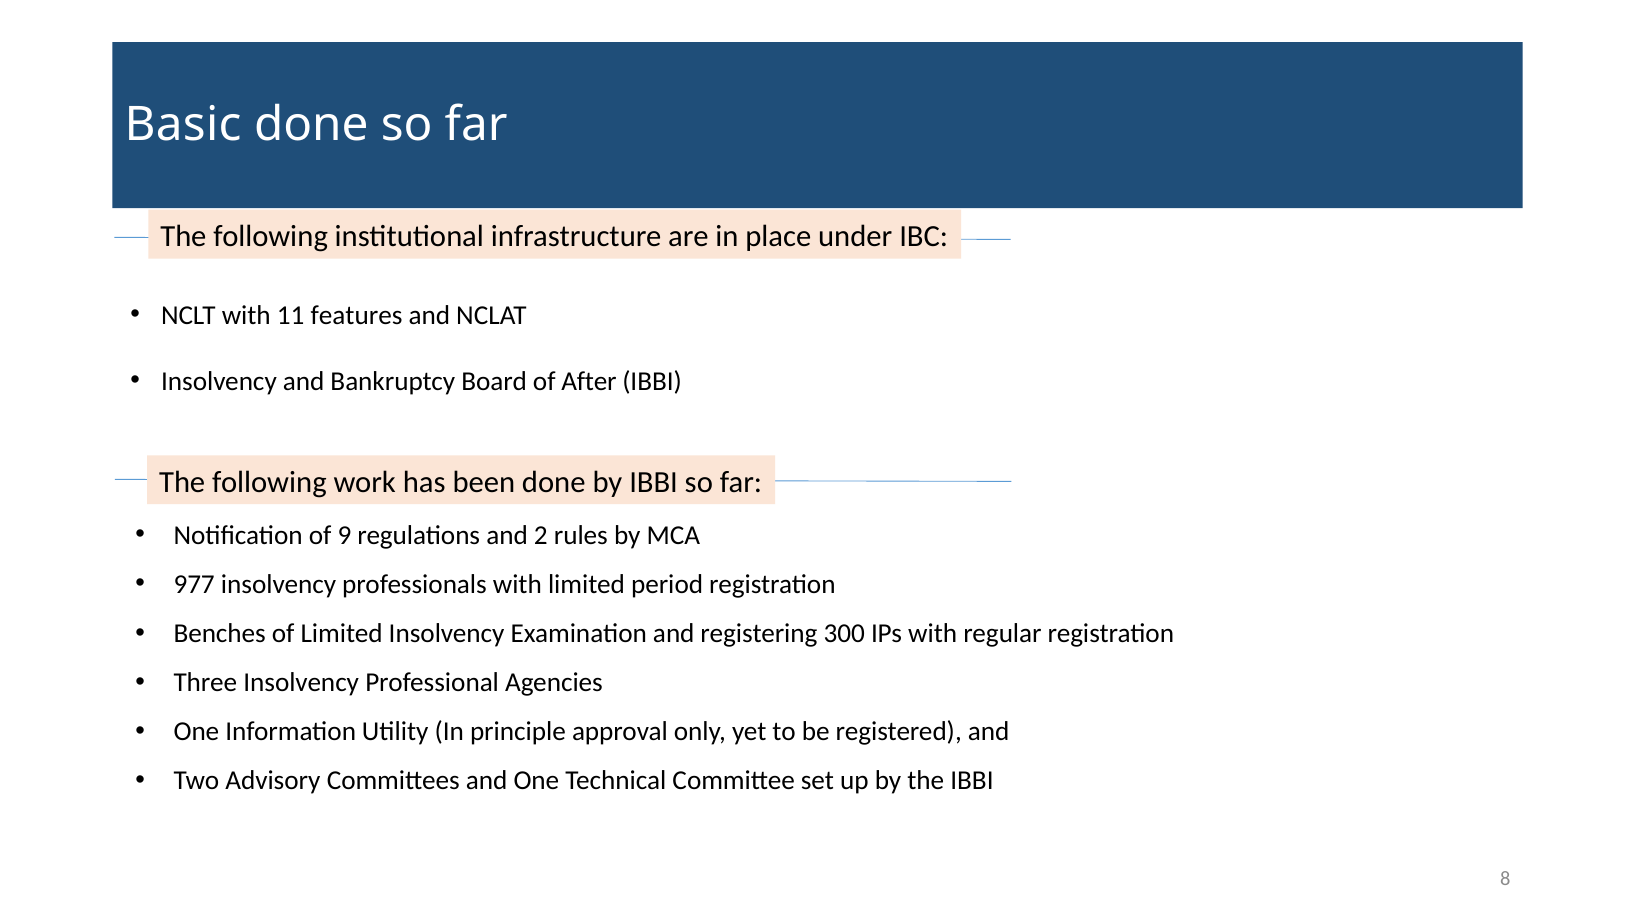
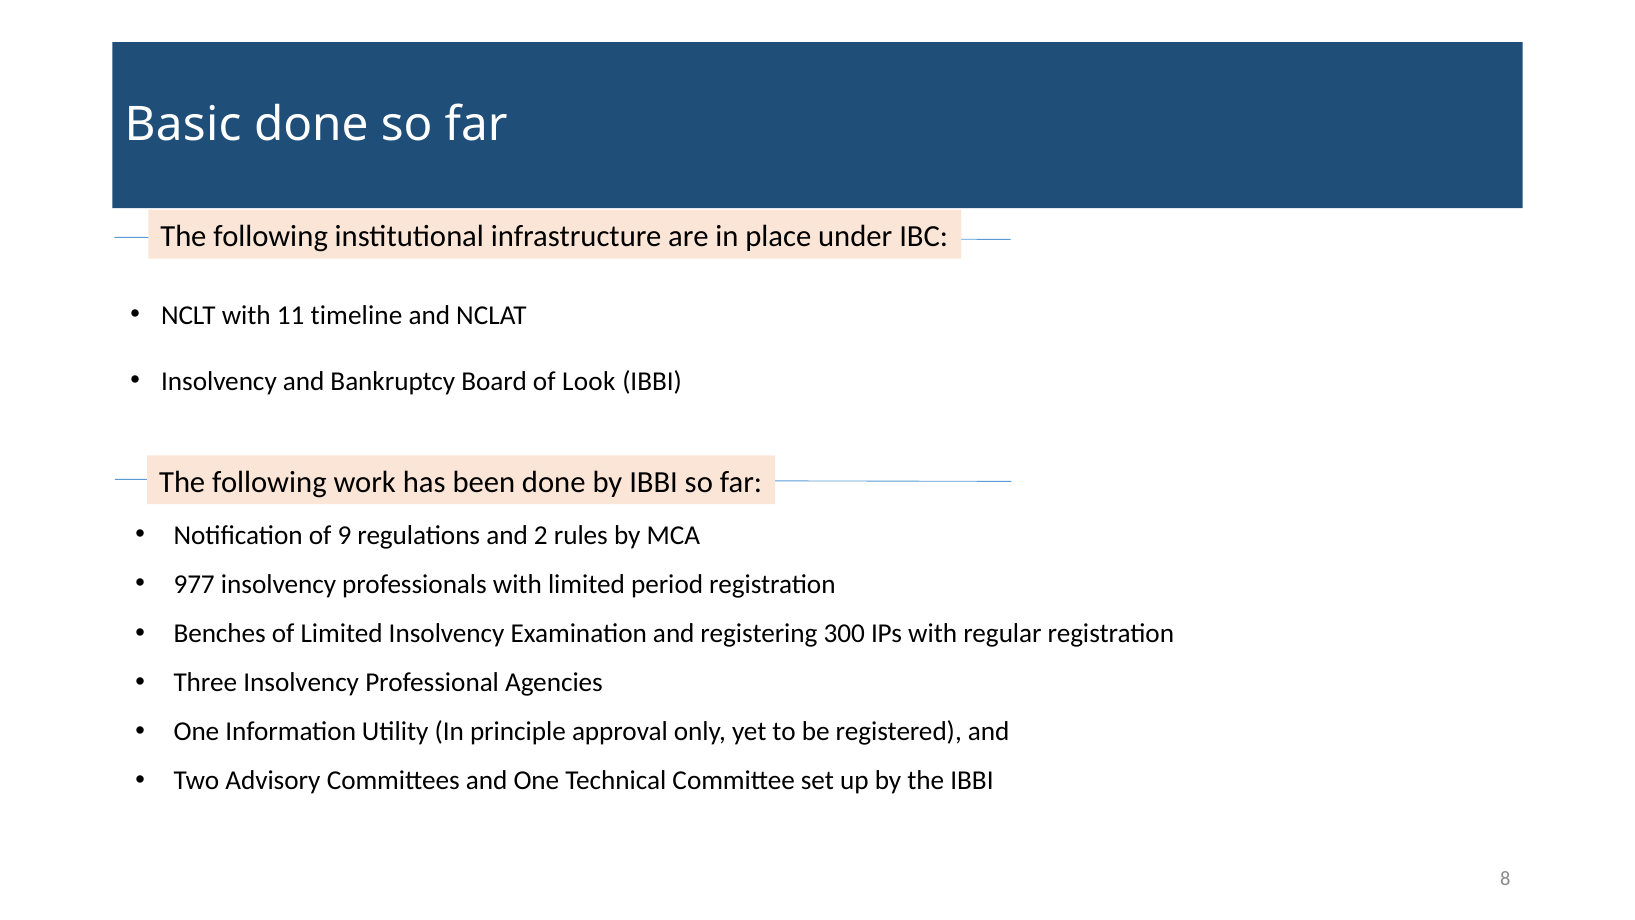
features: features -> timeline
After: After -> Look
